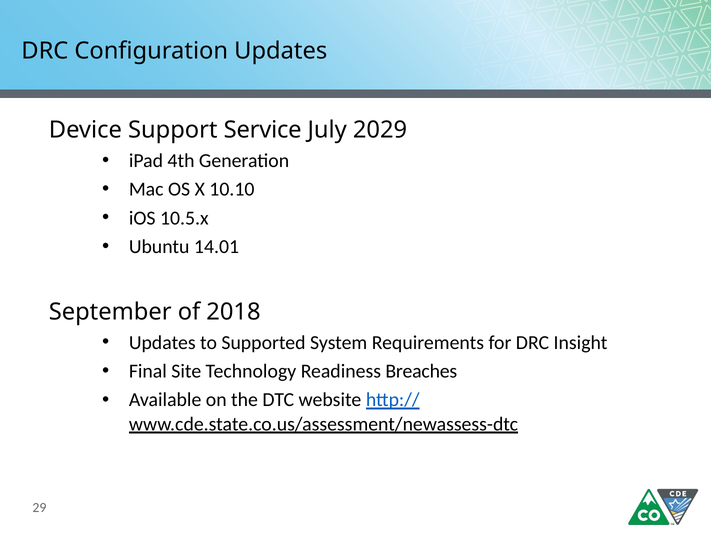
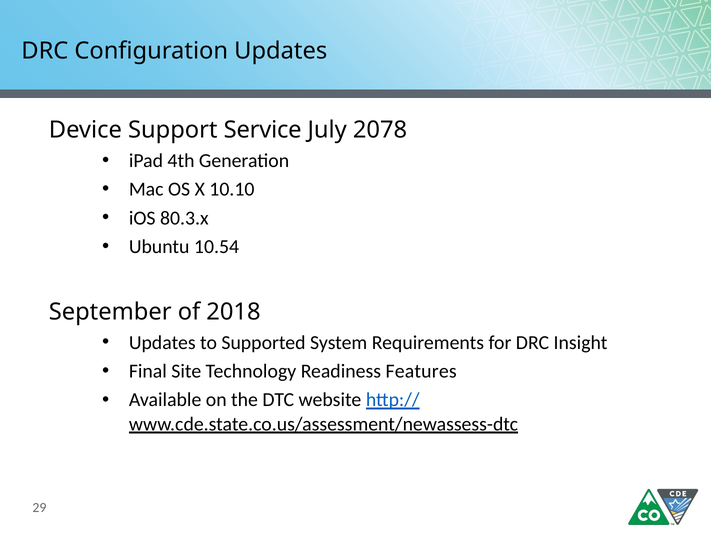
2029: 2029 -> 2078
10.5.x: 10.5.x -> 80.3.x
14.01: 14.01 -> 10.54
Breaches: Breaches -> Features
